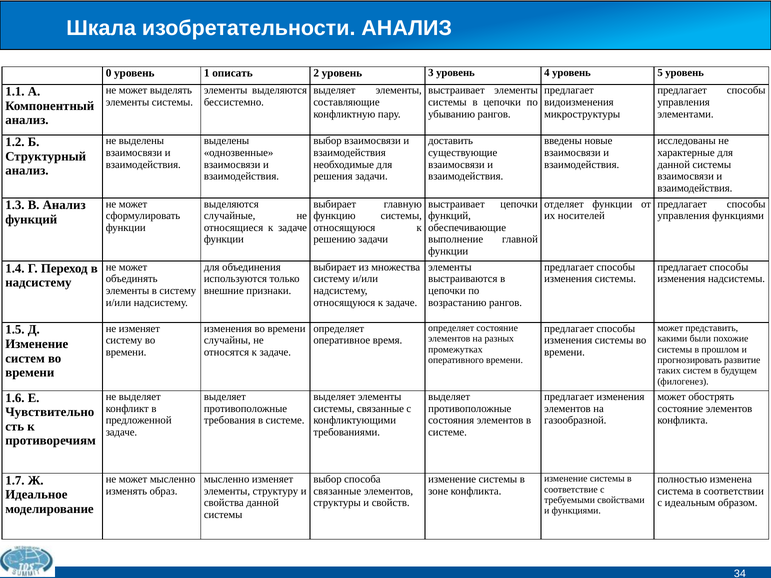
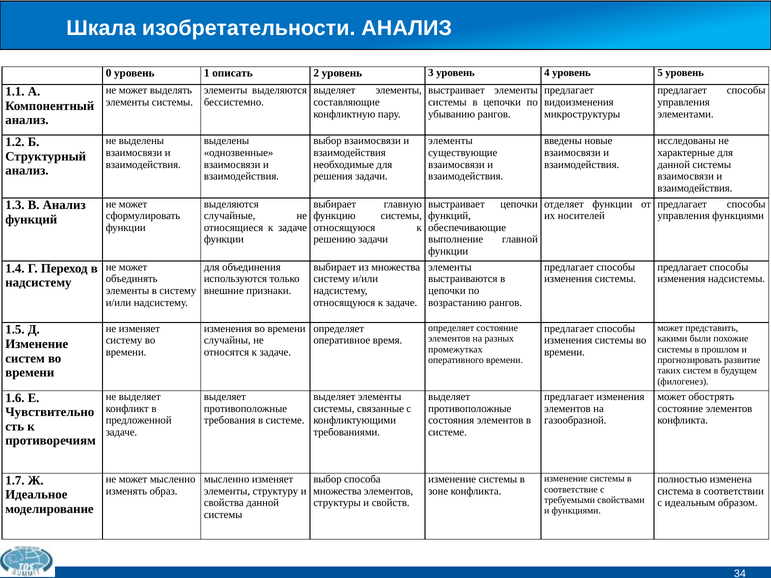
доставить at (451, 141): доставить -> элементы
связанные at (337, 491): связанные -> множества
